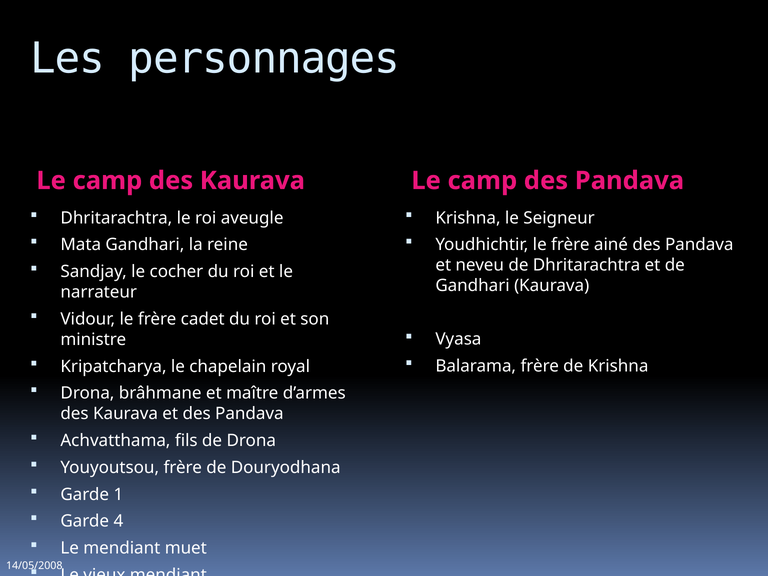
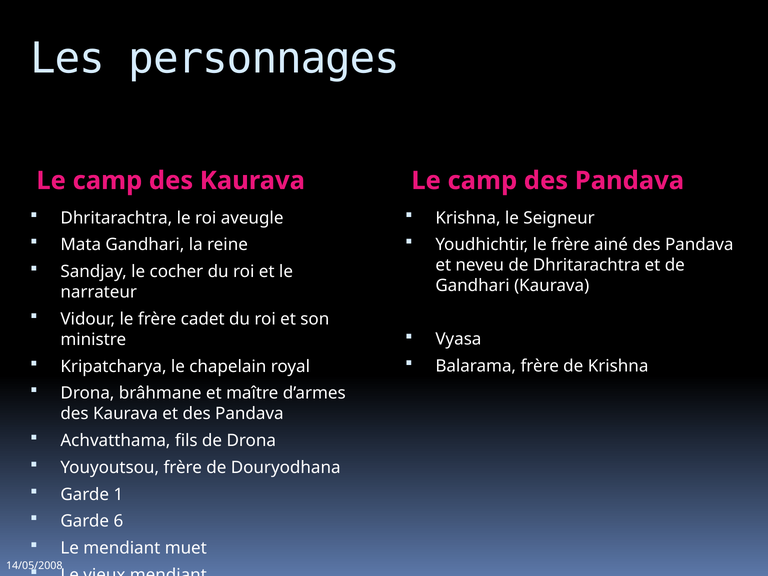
4: 4 -> 6
